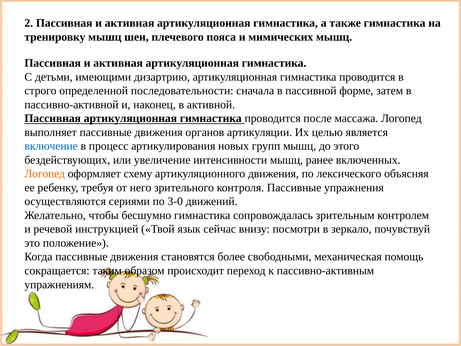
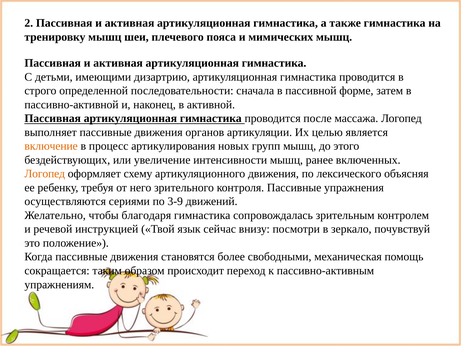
включение colour: blue -> orange
3-0: 3-0 -> 3-9
бесшумно: бесшумно -> благодаря
